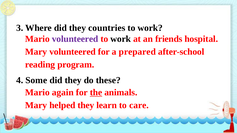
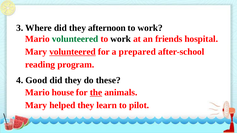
countries: countries -> afternoon
volunteered at (75, 39) colour: purple -> green
volunteered at (73, 52) underline: none -> present
Some: Some -> Good
again: again -> house
care: care -> pilot
